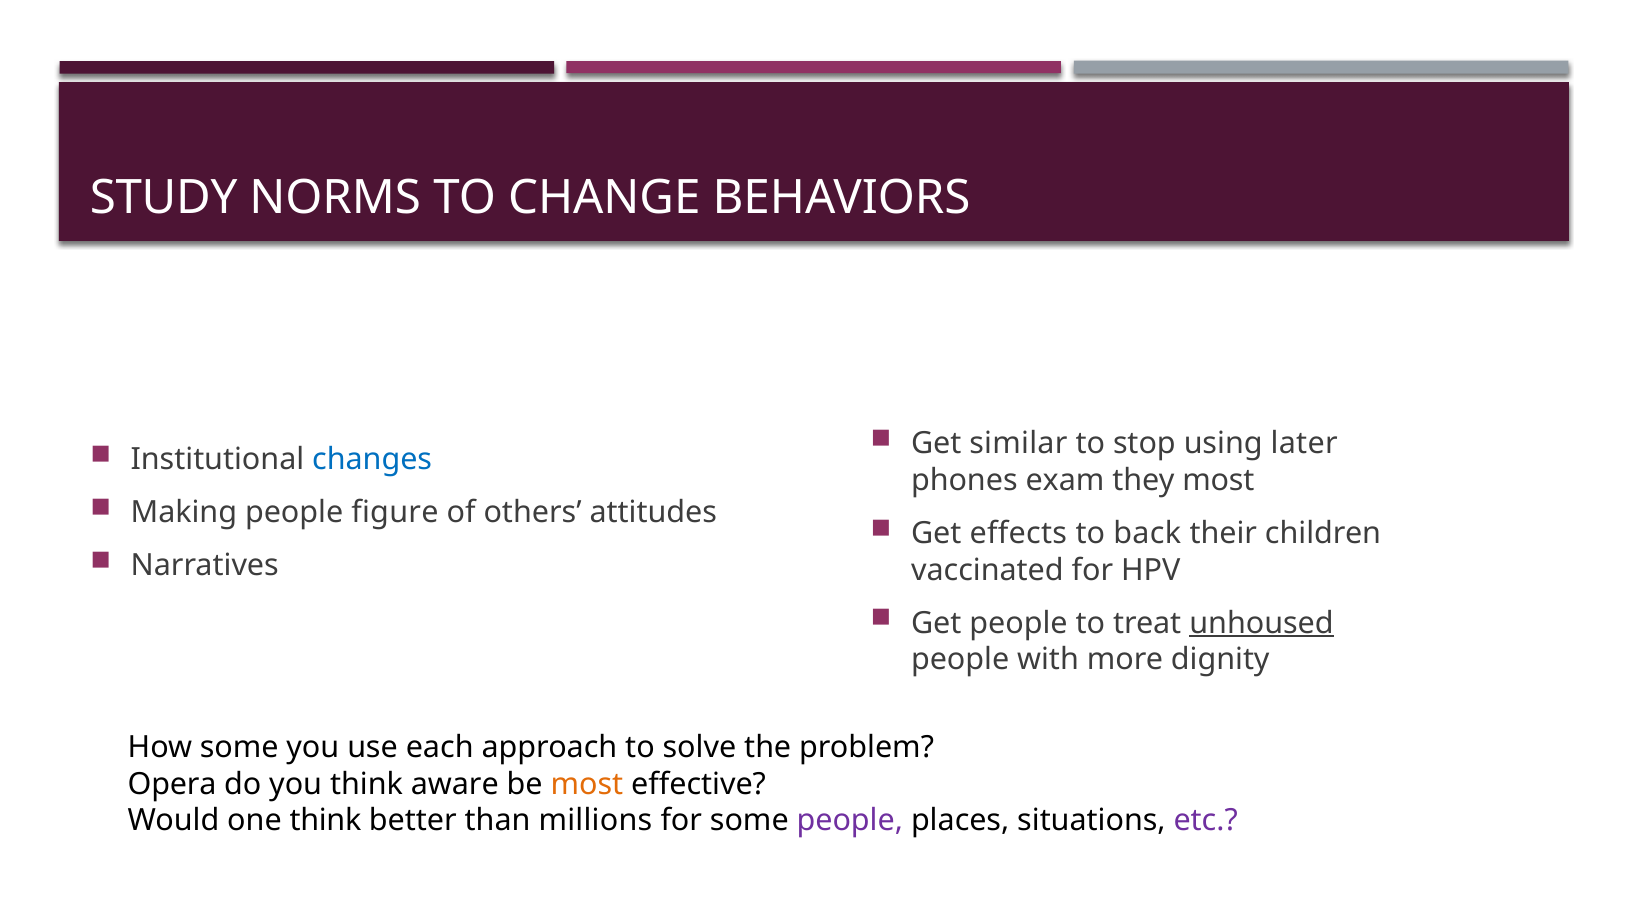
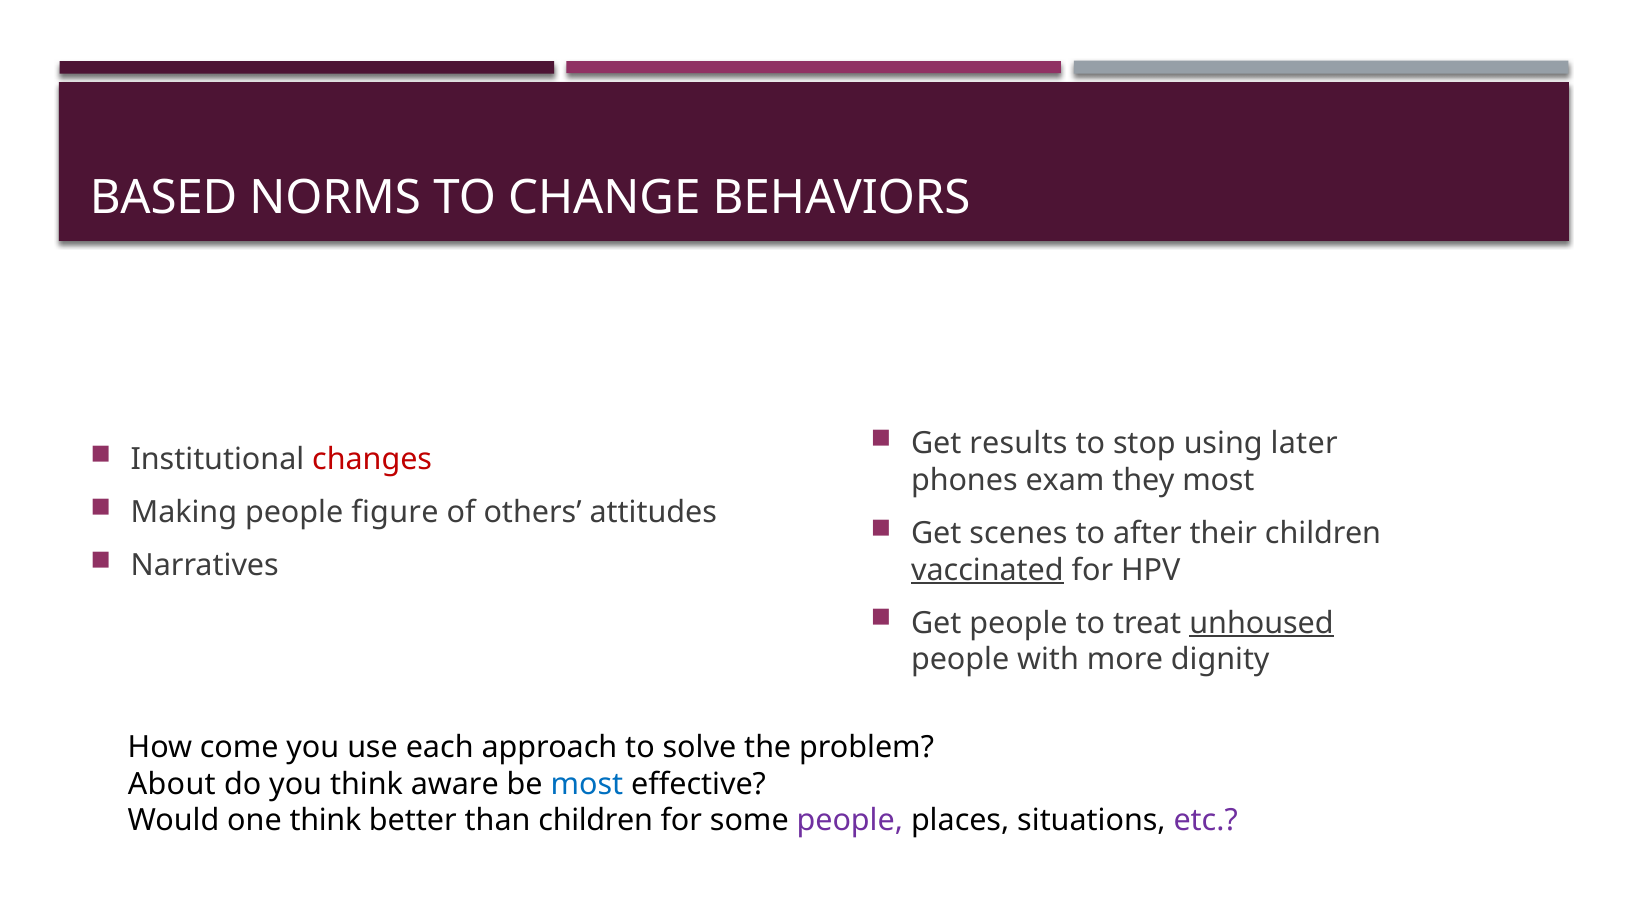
STUDY: STUDY -> BASED
similar: similar -> results
changes colour: blue -> red
effects: effects -> scenes
back: back -> after
vaccinated underline: none -> present
How some: some -> come
Opera: Opera -> About
most at (587, 784) colour: orange -> blue
than millions: millions -> children
